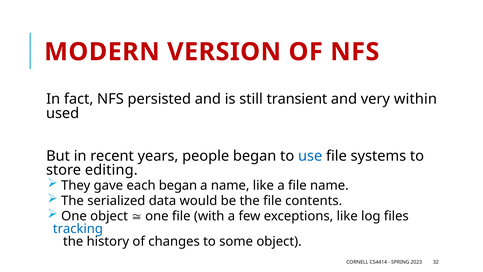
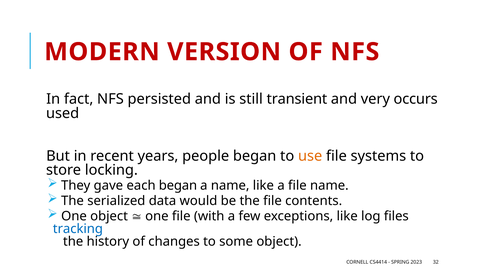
within: within -> occurs
use colour: blue -> orange
editing: editing -> locking
